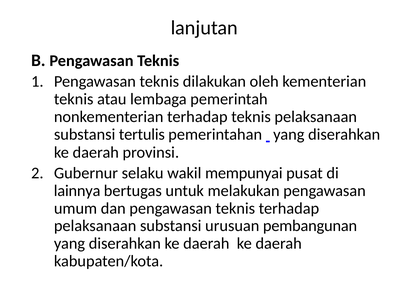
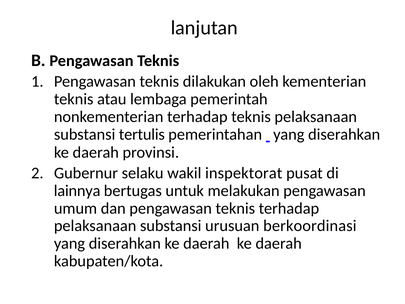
mempunyai: mempunyai -> inspektorat
pembangunan: pembangunan -> berkoordinasi
